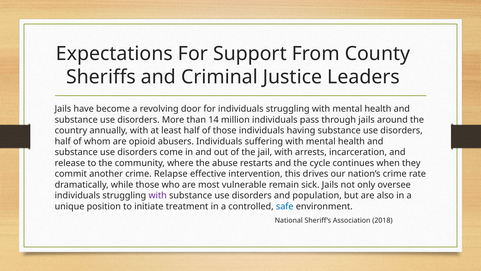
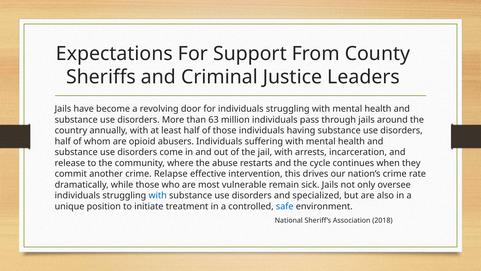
14: 14 -> 63
with at (158, 195) colour: purple -> blue
population: population -> specialized
